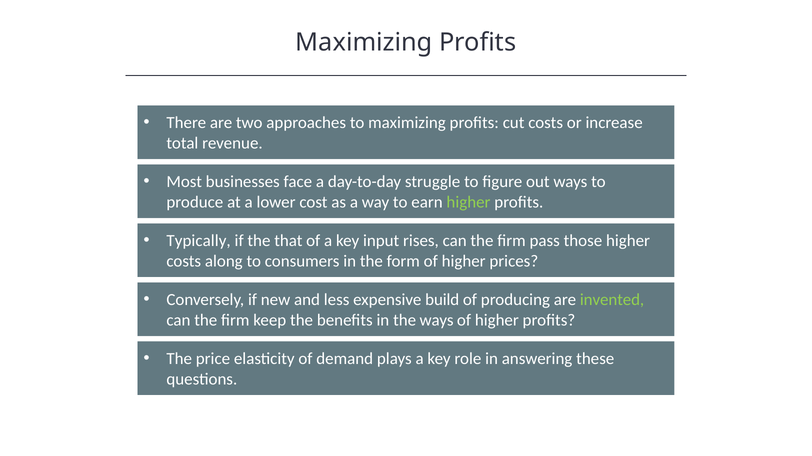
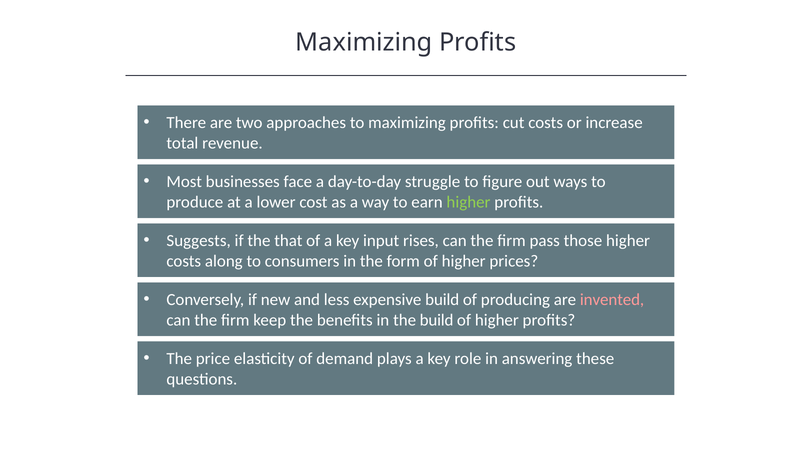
Typically: Typically -> Suggests
invented colour: light green -> pink
the ways: ways -> build
